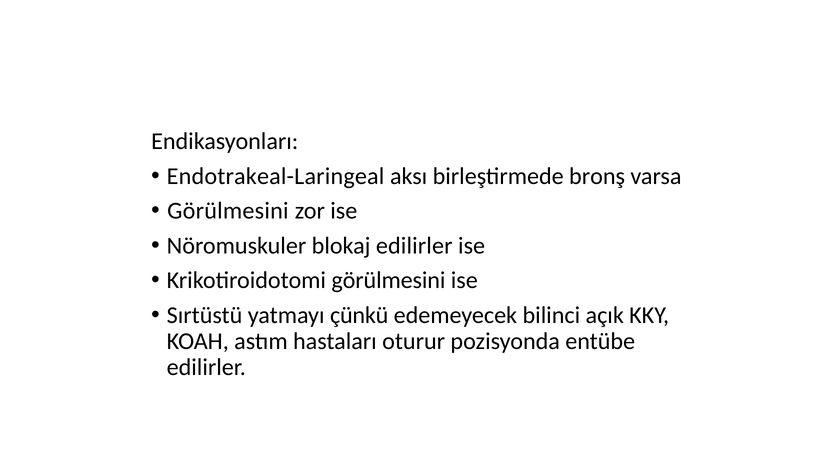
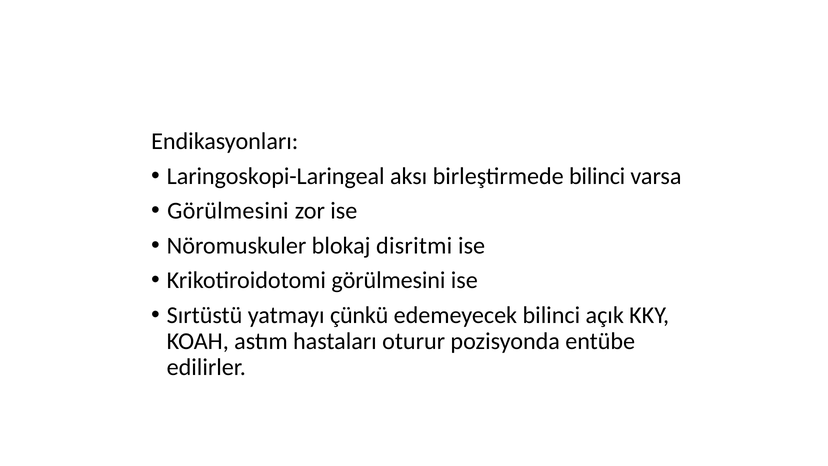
Endotrakeal-Laringeal: Endotrakeal-Laringeal -> Laringoskopi-Laringeal
birleştirmede bronş: bronş -> bilinci
blokaj edilirler: edilirler -> disritmi
